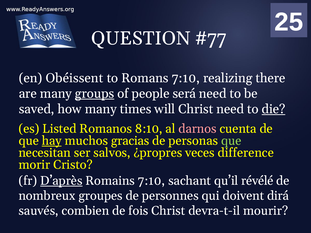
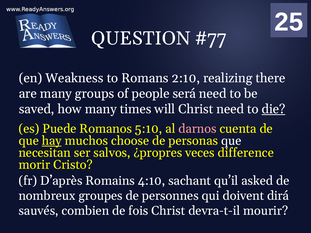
Obéissent: Obéissent -> Weakness
Romans 7:10: 7:10 -> 2:10
groups underline: present -> none
Listed: Listed -> Puede
8:10: 8:10 -> 5:10
gracias: gracias -> choose
que at (231, 141) colour: light green -> white
D’après underline: present -> none
Romains 7:10: 7:10 -> 4:10
révélé: révélé -> asked
